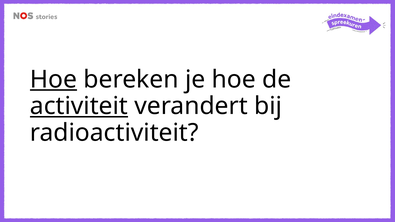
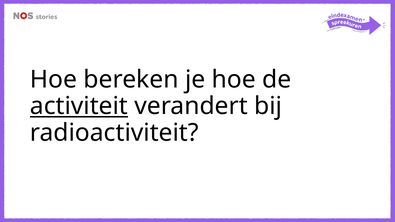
Hoe at (53, 80) underline: present -> none
